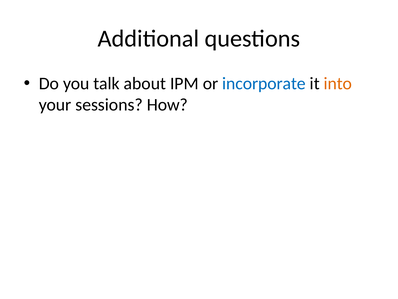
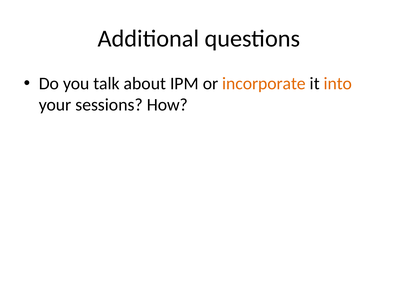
incorporate colour: blue -> orange
